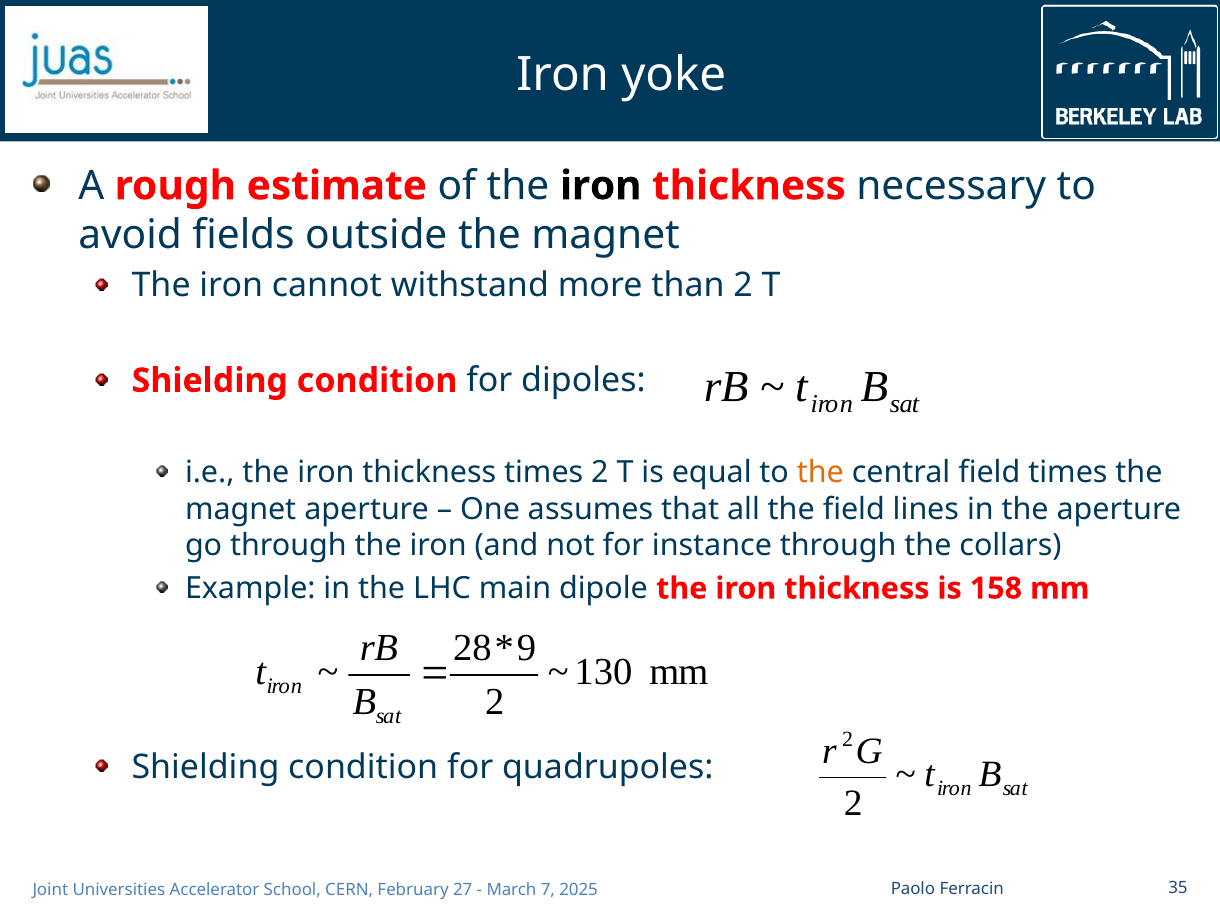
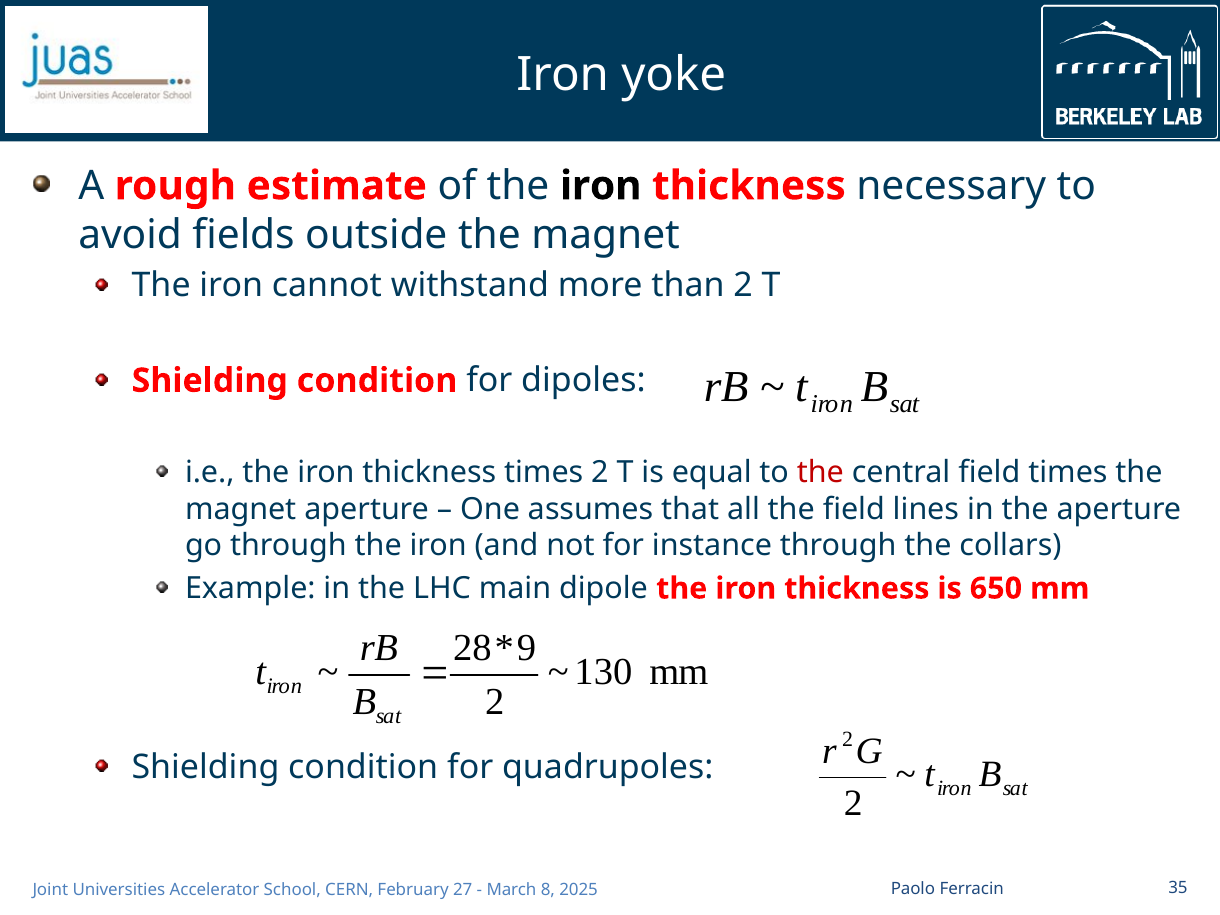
the at (820, 473) colour: orange -> red
158: 158 -> 650
7: 7 -> 8
